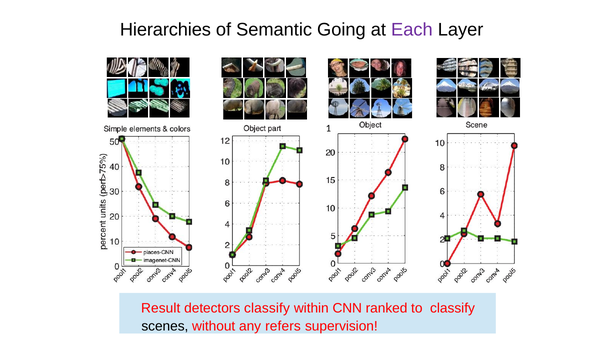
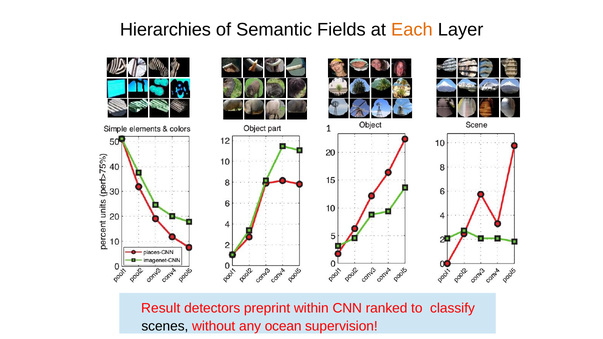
Going: Going -> Fields
Each colour: purple -> orange
detectors classify: classify -> preprint
refers: refers -> ocean
